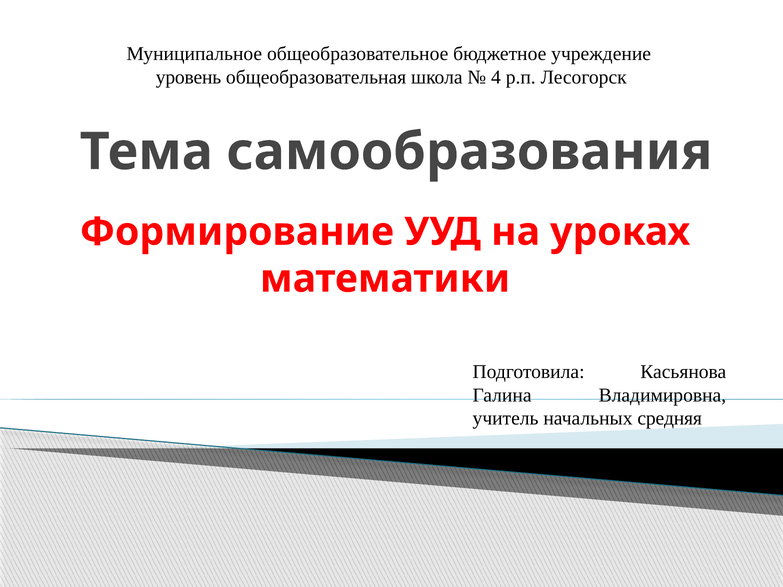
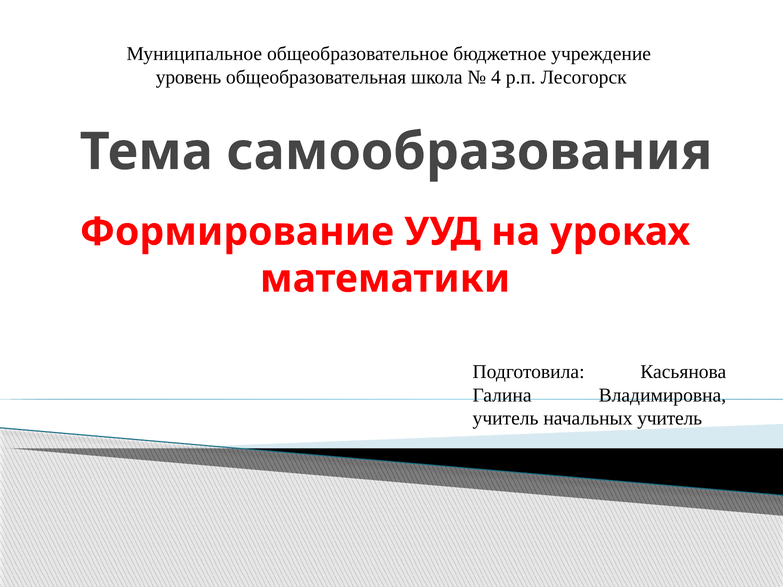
начальных средняя: средняя -> учитель
